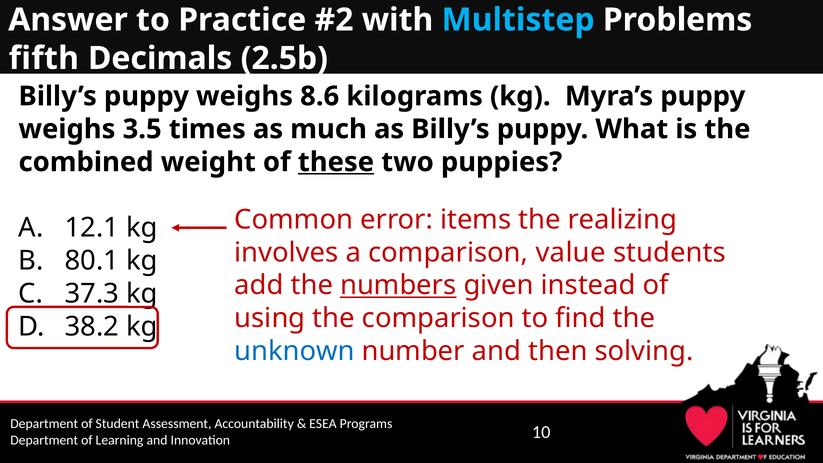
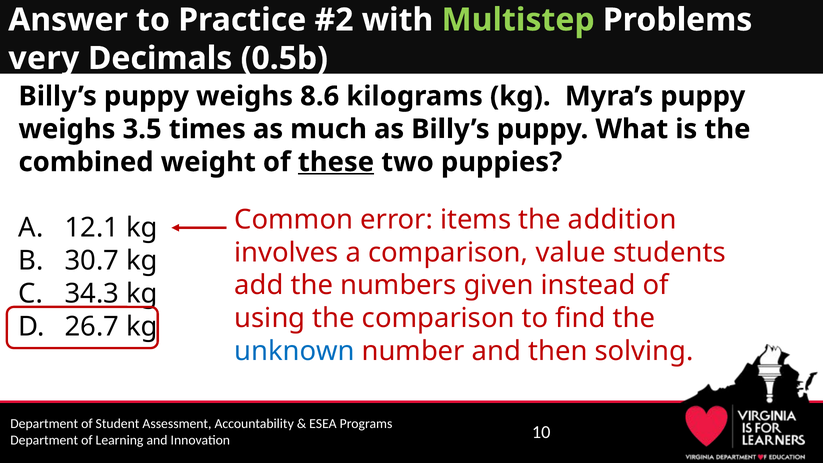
Multistep colour: light blue -> light green
fifth: fifth -> very
2.5b: 2.5b -> 0.5b
realizing: realizing -> addition
80.1: 80.1 -> 30.7
numbers underline: present -> none
37.3: 37.3 -> 34.3
38.2: 38.2 -> 26.7
